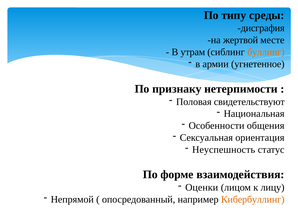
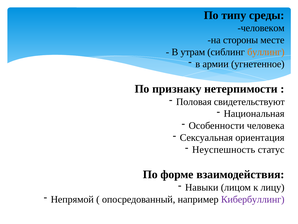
дисграфия: дисграфия -> человеком
жертвой: жертвой -> стороны
общения: общения -> человека
Оценки: Оценки -> Навыки
Кибербуллинг colour: orange -> purple
